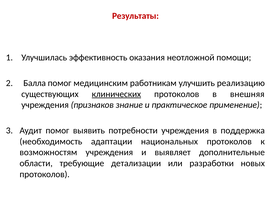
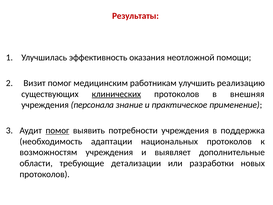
Балла: Балла -> Визит
признаков: признаков -> персонала
помог at (57, 130) underline: none -> present
